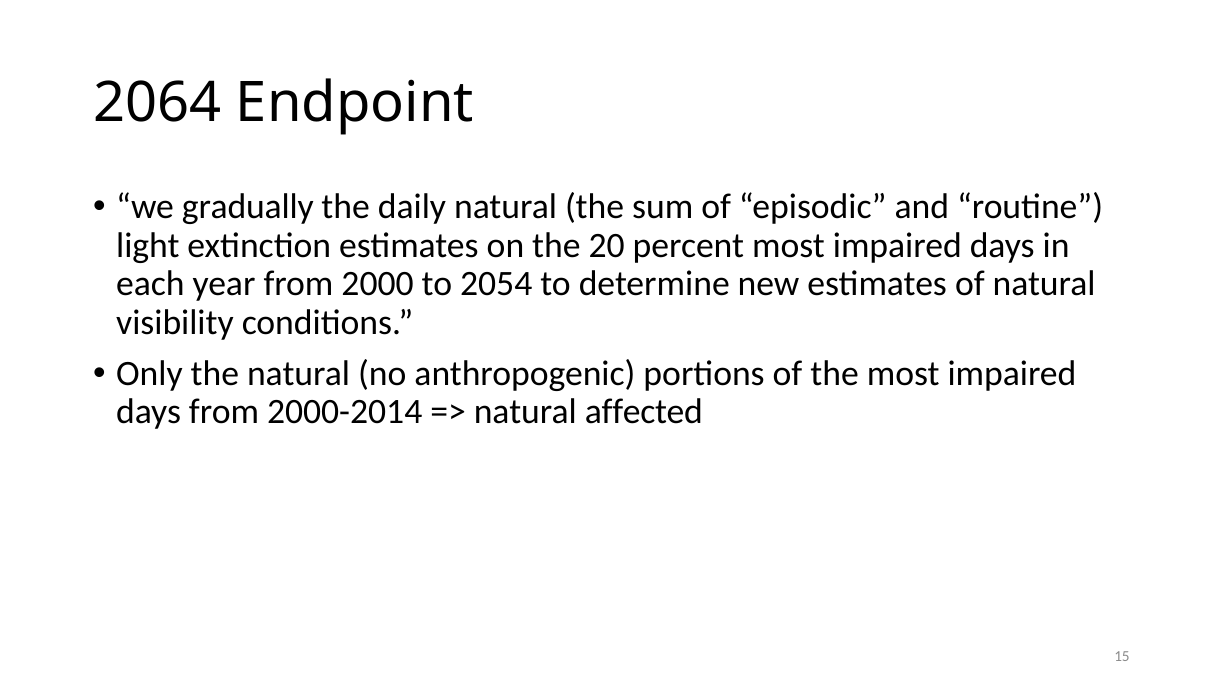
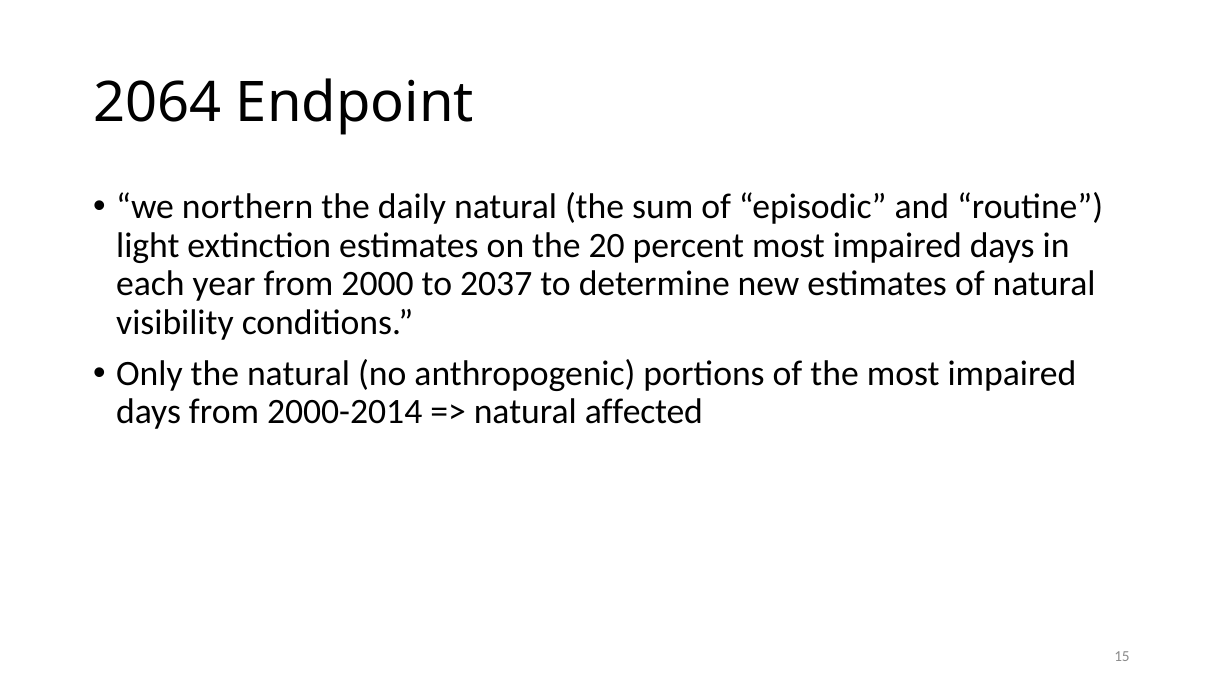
gradually: gradually -> northern
2054: 2054 -> 2037
